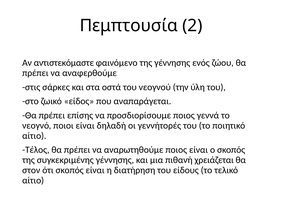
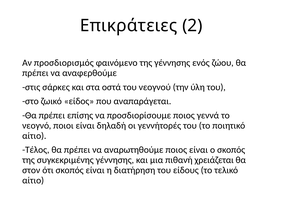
Πεμπτουσία: Πεμπτουσία -> Επικράτειες
αντιστεκόμαστε: αντιστεκόμαστε -> προσδιορισμός
